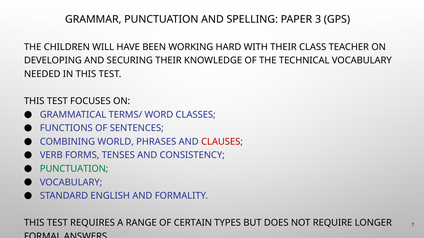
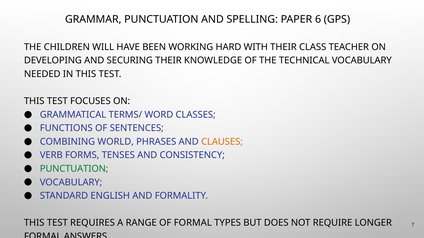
3: 3 -> 6
CLAUSES colour: red -> orange
OF CERTAIN: CERTAIN -> FORMAL
